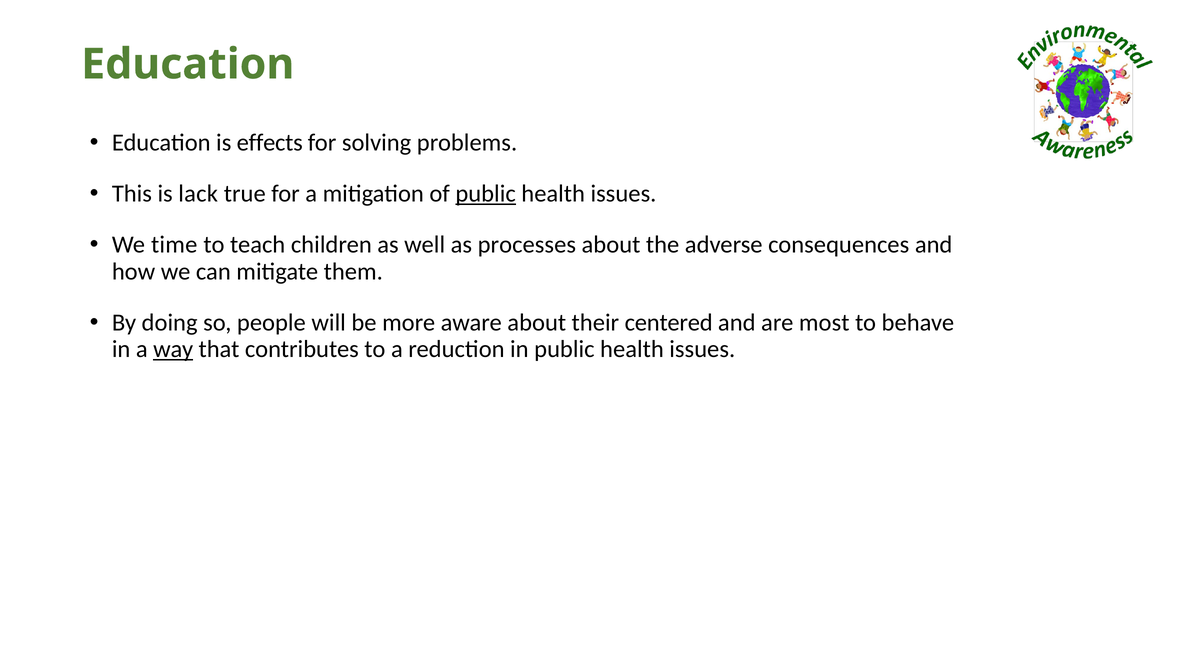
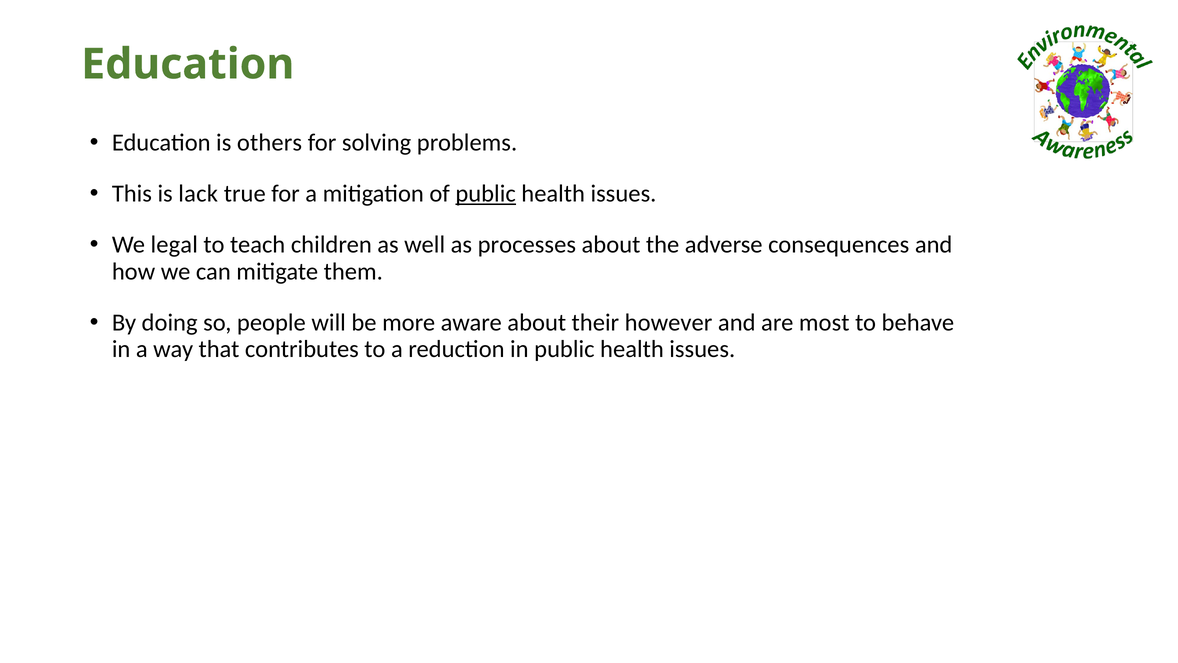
effects: effects -> others
time: time -> legal
centered: centered -> however
way underline: present -> none
